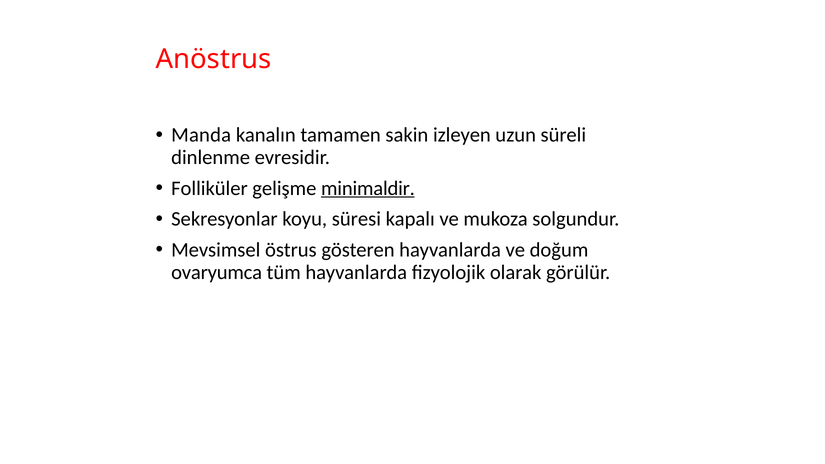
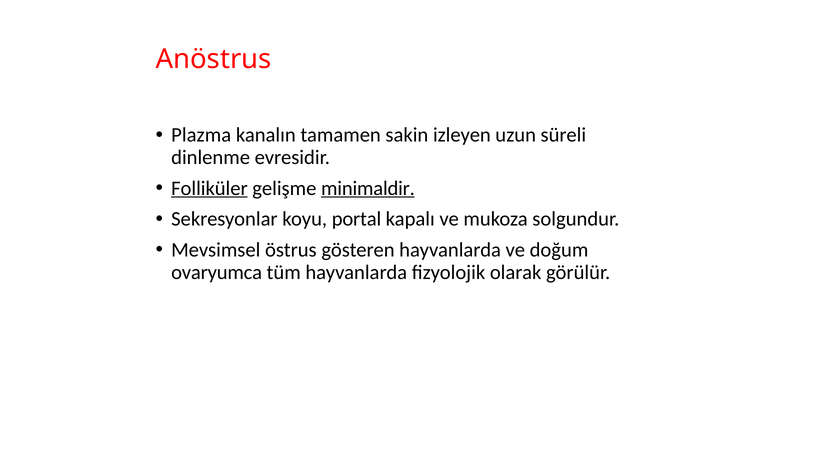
Manda: Manda -> Plazma
Folliküler underline: none -> present
süresi: süresi -> portal
